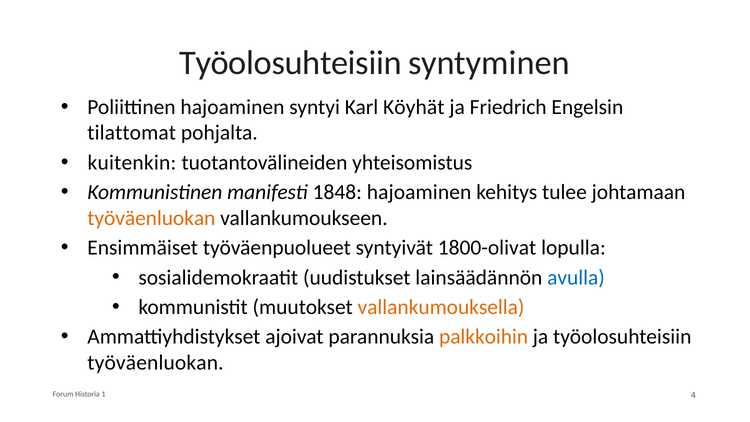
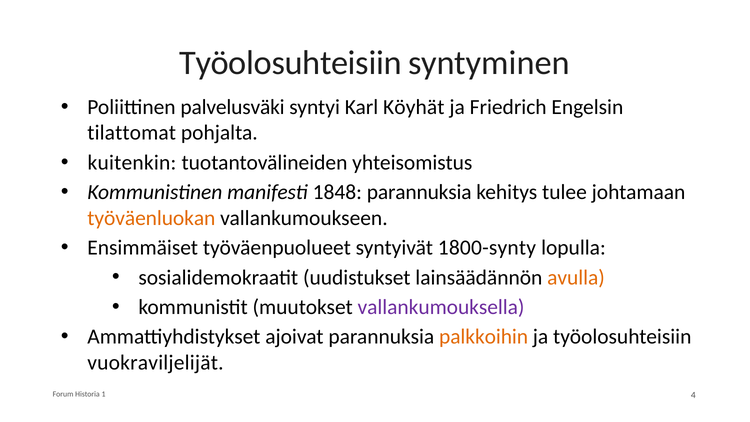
Poliittinen hajoaminen: hajoaminen -> palvelusväki
1848 hajoaminen: hajoaminen -> parannuksia
1800-olivat: 1800-olivat -> 1800-synty
avulla colour: blue -> orange
vallankumouksella colour: orange -> purple
työväenluokan at (155, 363): työväenluokan -> vuokraviljelijät
